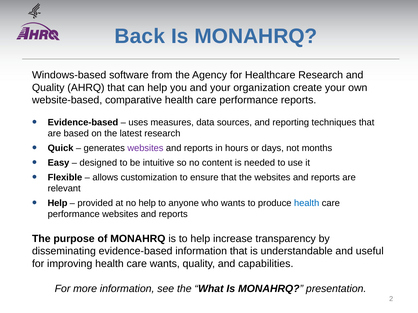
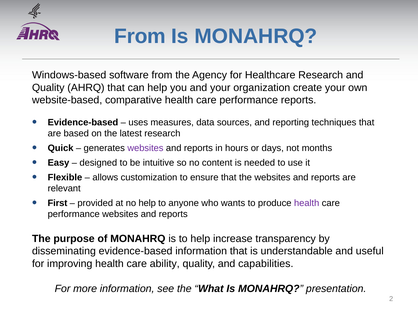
Back at (140, 36): Back -> From
Help at (58, 203): Help -> First
health at (307, 203) colour: blue -> purple
care wants: wants -> ability
